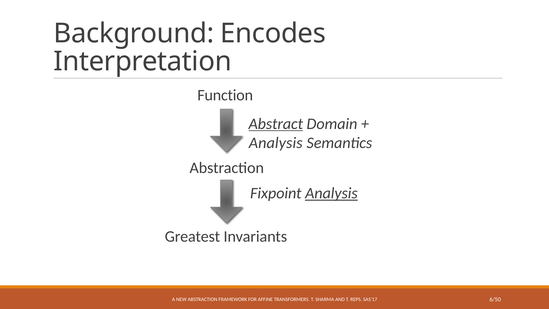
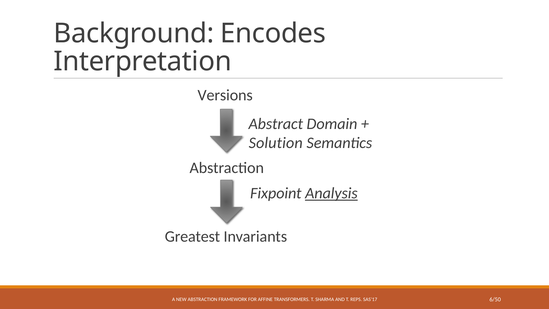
Function: Function -> Versions
Abstract underline: present -> none
Analysis at (276, 143): Analysis -> Solution
